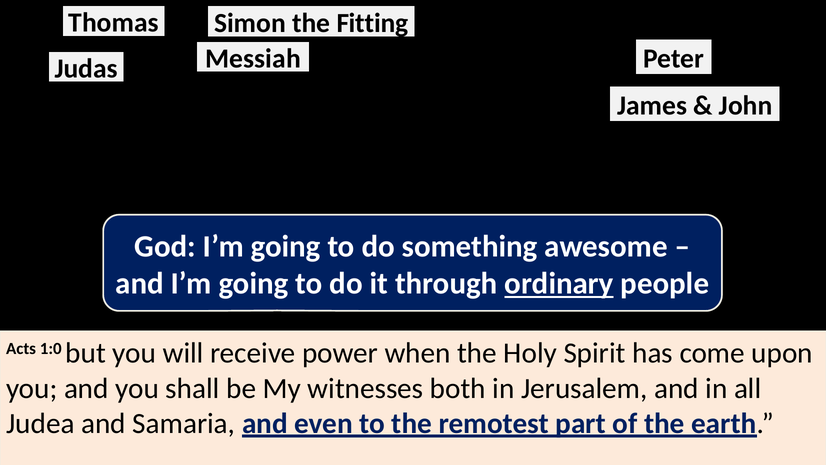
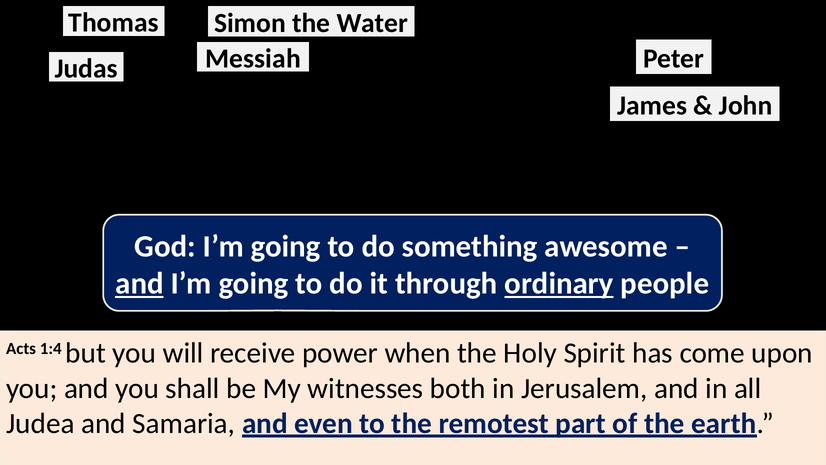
Fitting: Fitting -> Water
and at (139, 283) underline: none -> present
1:0: 1:0 -> 1:4
